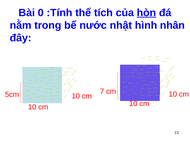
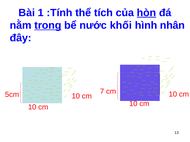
0: 0 -> 1
trong underline: none -> present
nhật: nhật -> khối
